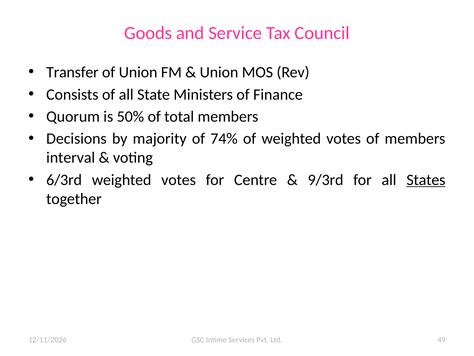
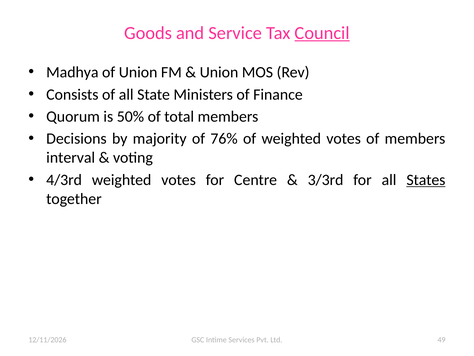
Council underline: none -> present
Transfer: Transfer -> Madhya
74%: 74% -> 76%
6/3rd: 6/3rd -> 4/3rd
9/3rd: 9/3rd -> 3/3rd
